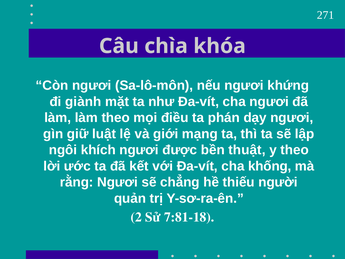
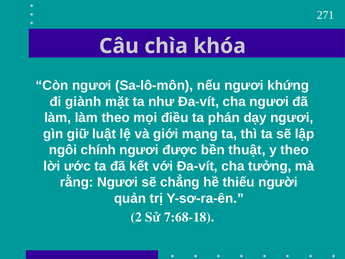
khích: khích -> chính
khống: khống -> tưởng
7:81-18: 7:81-18 -> 7:68-18
